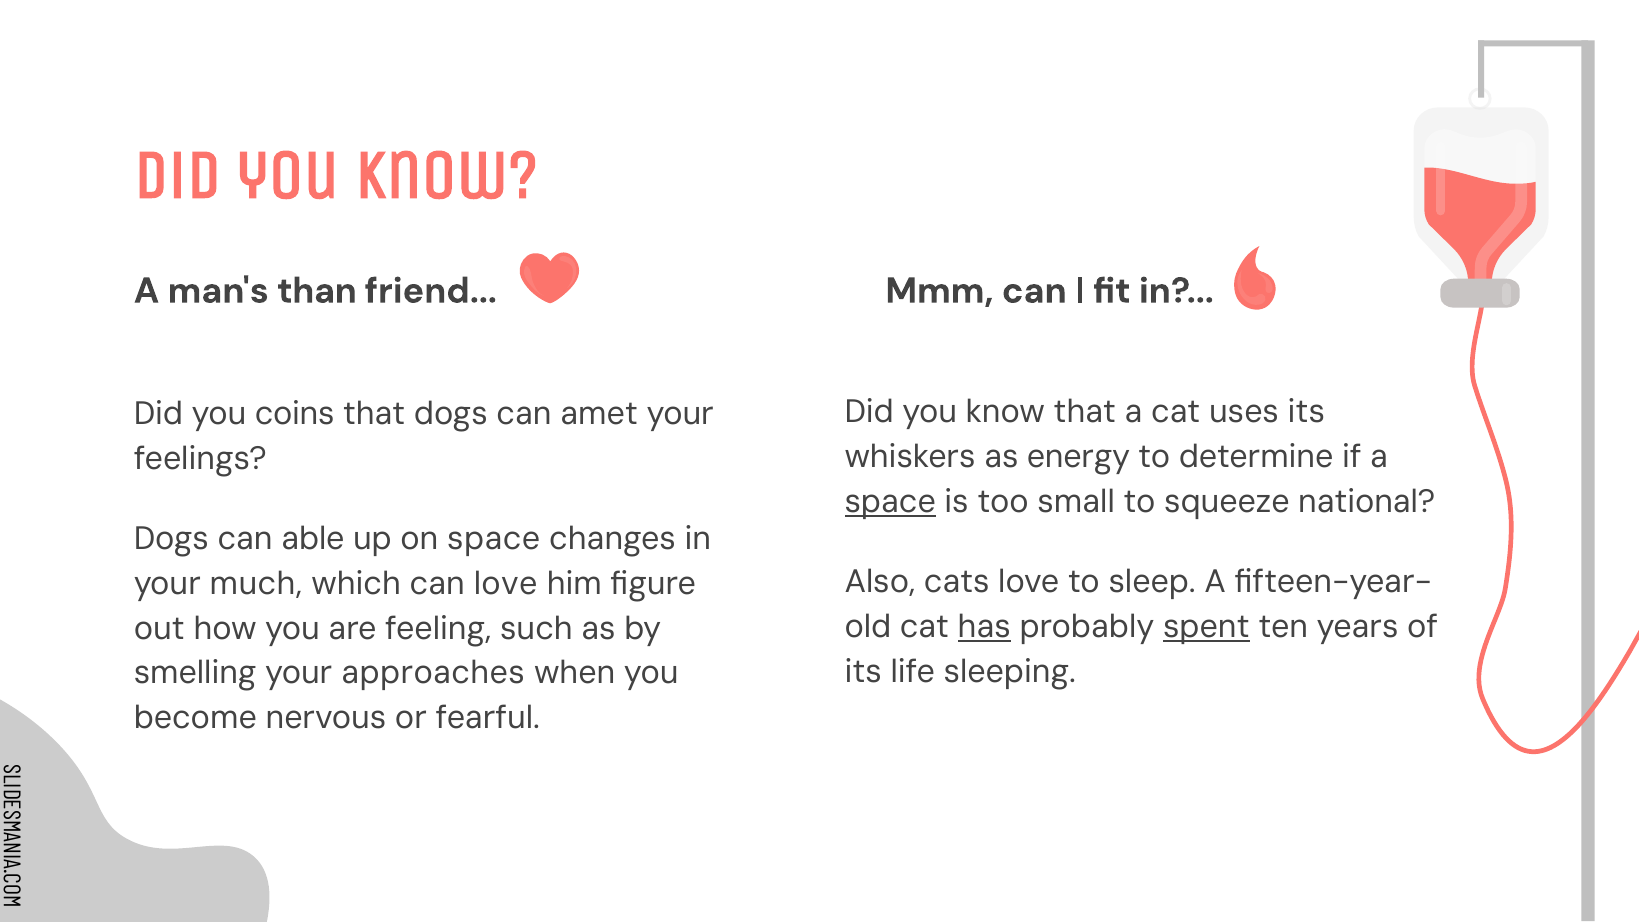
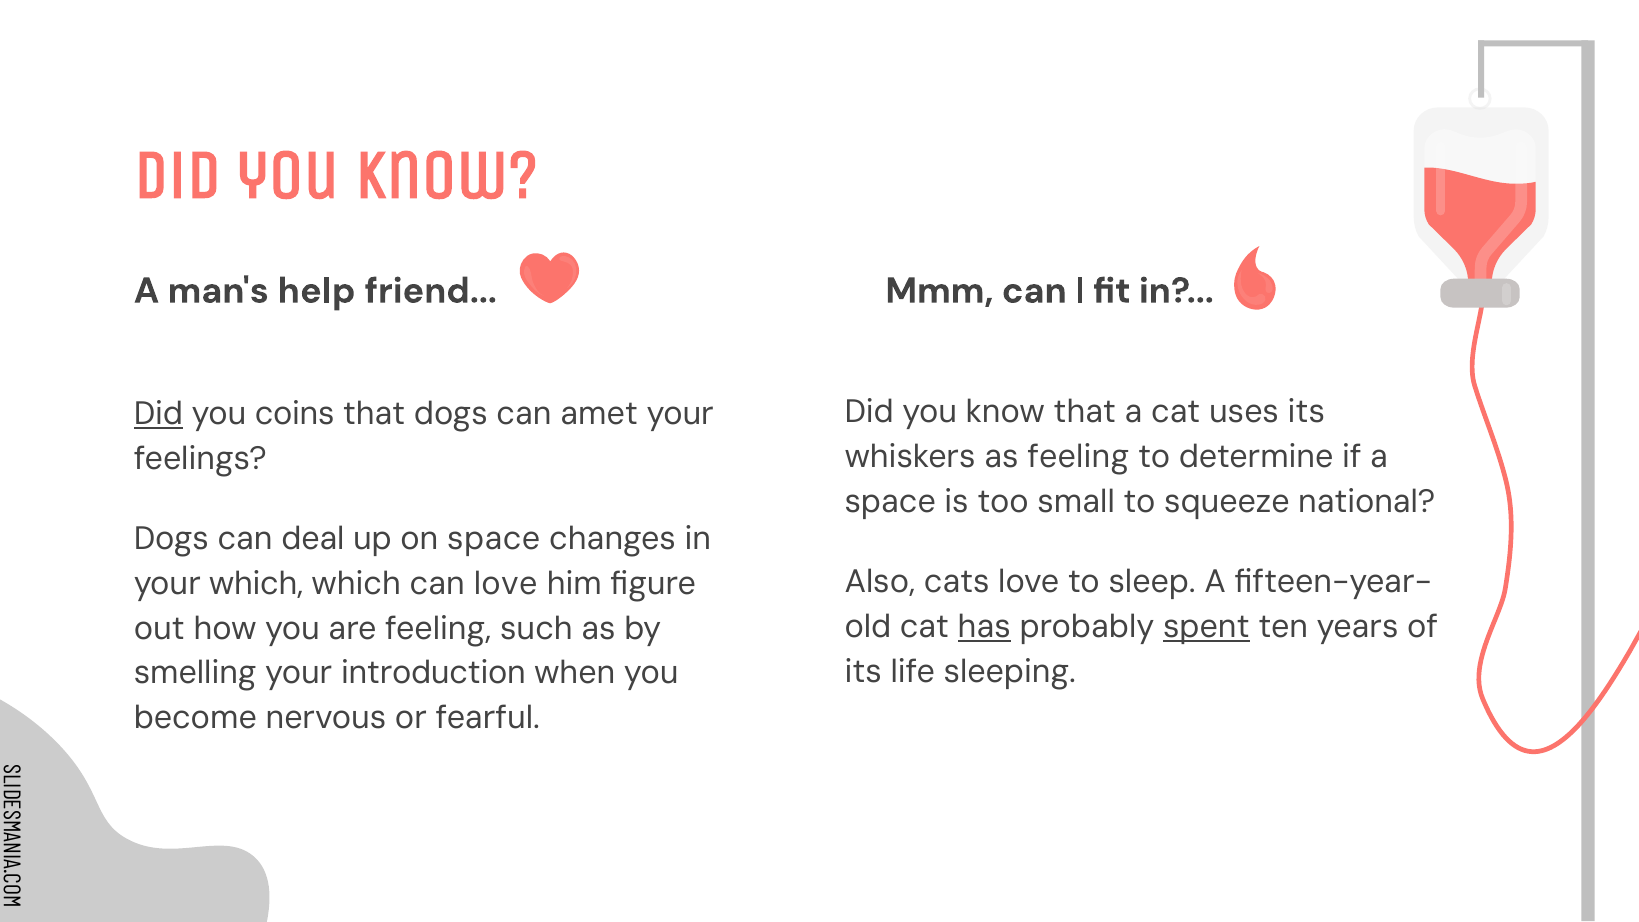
than: than -> help
Did at (158, 414) underline: none -> present
as energy: energy -> feeling
space at (890, 502) underline: present -> none
able: able -> deal
your much: much -> which
approaches: approaches -> introduction
